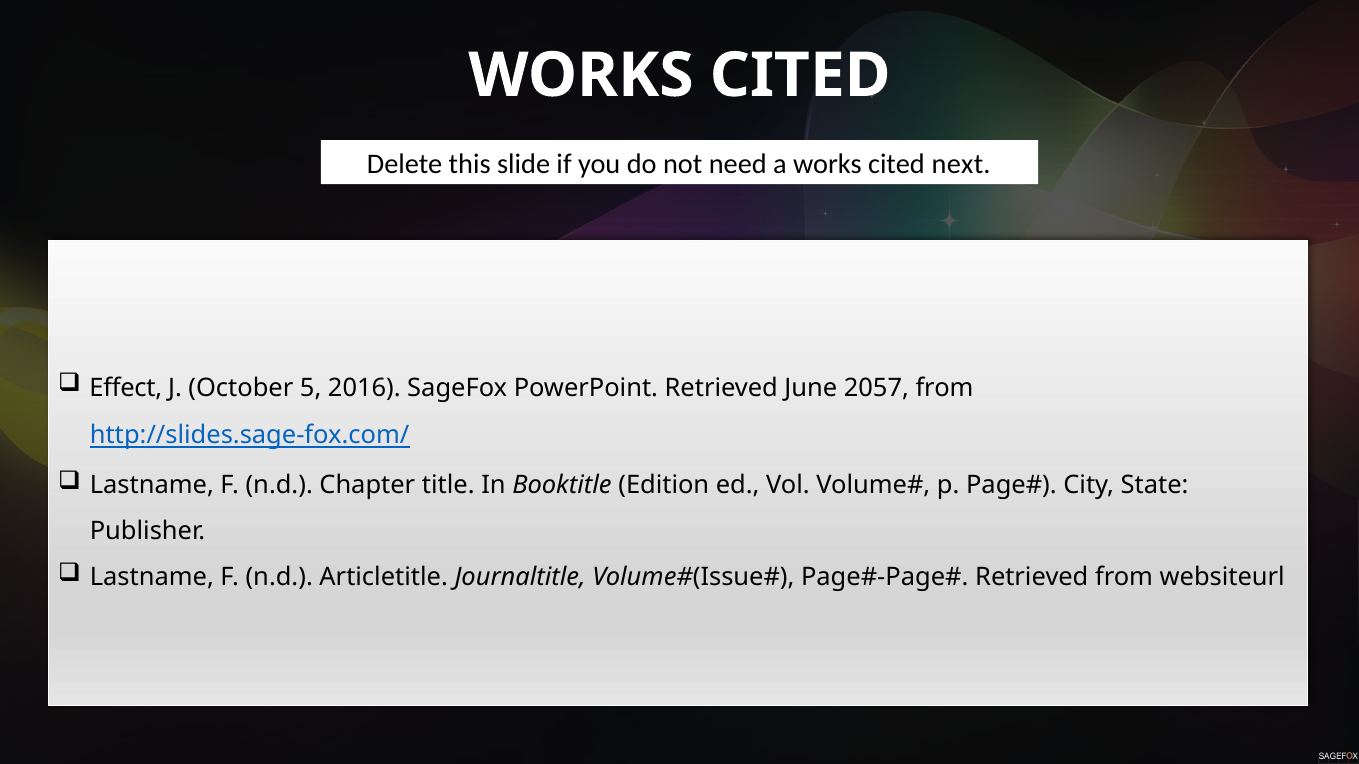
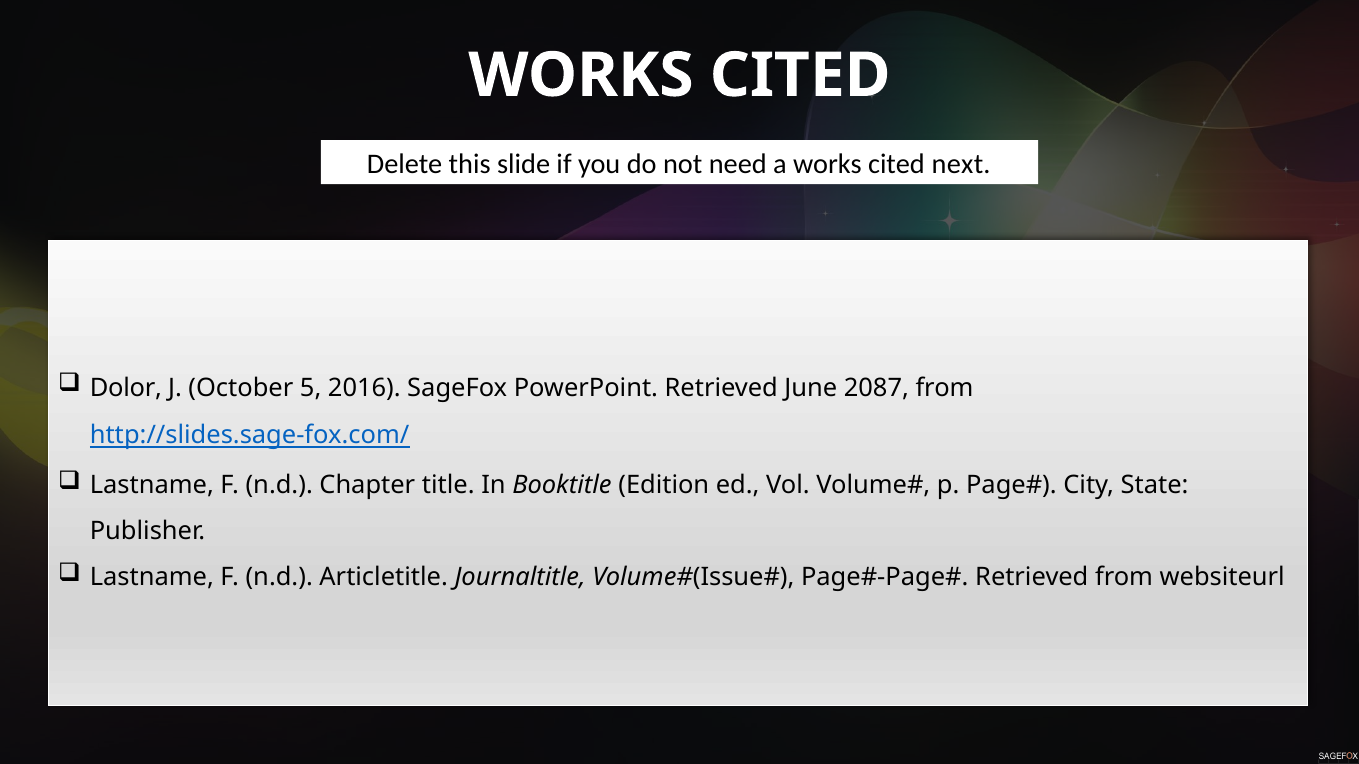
Effect: Effect -> Dolor
2057: 2057 -> 2087
